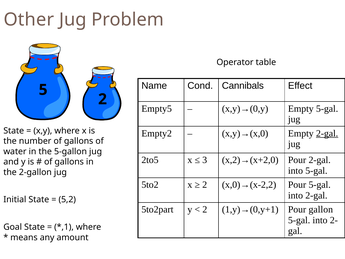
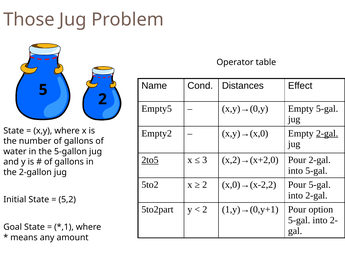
Other: Other -> Those
Cannibals: Cannibals -> Distances
2to5 underline: none -> present
gallon: gallon -> option
